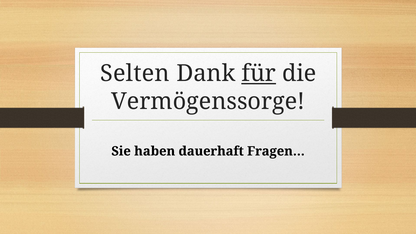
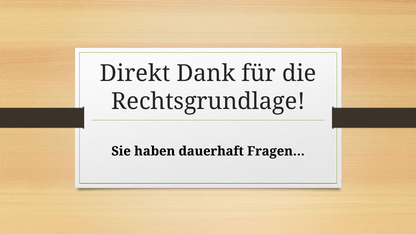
Selten: Selten -> Direkt
für underline: present -> none
Vermögenssorge: Vermögenssorge -> Rechtsgrundlage
